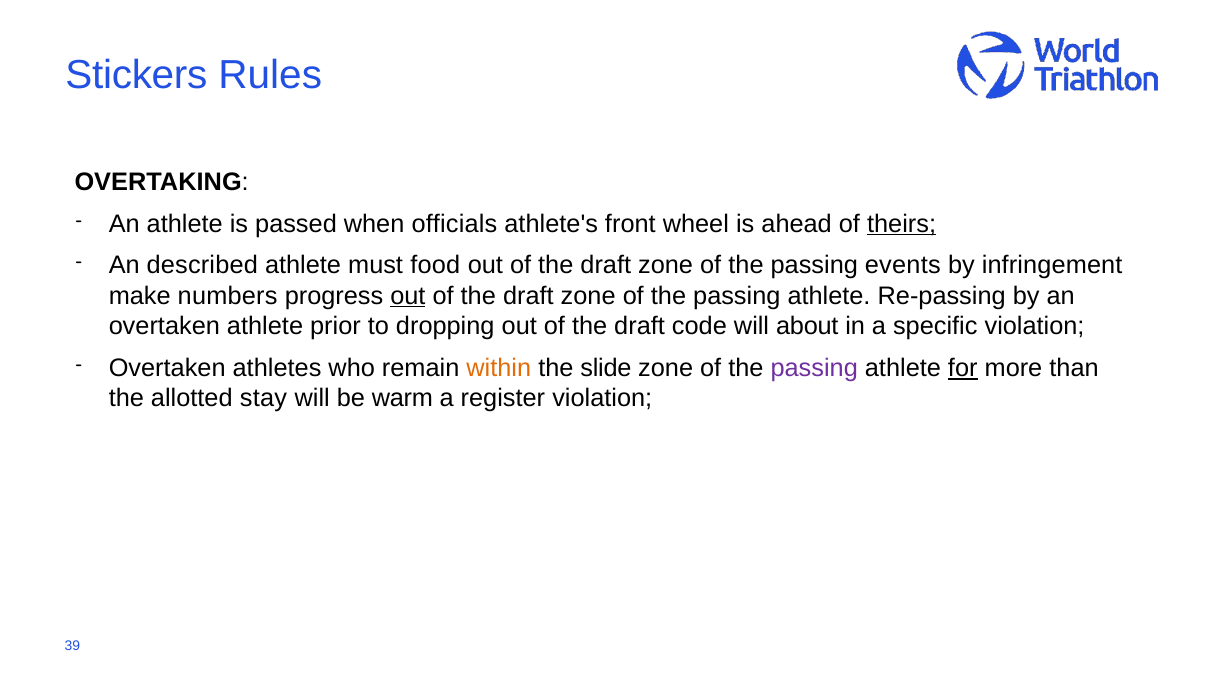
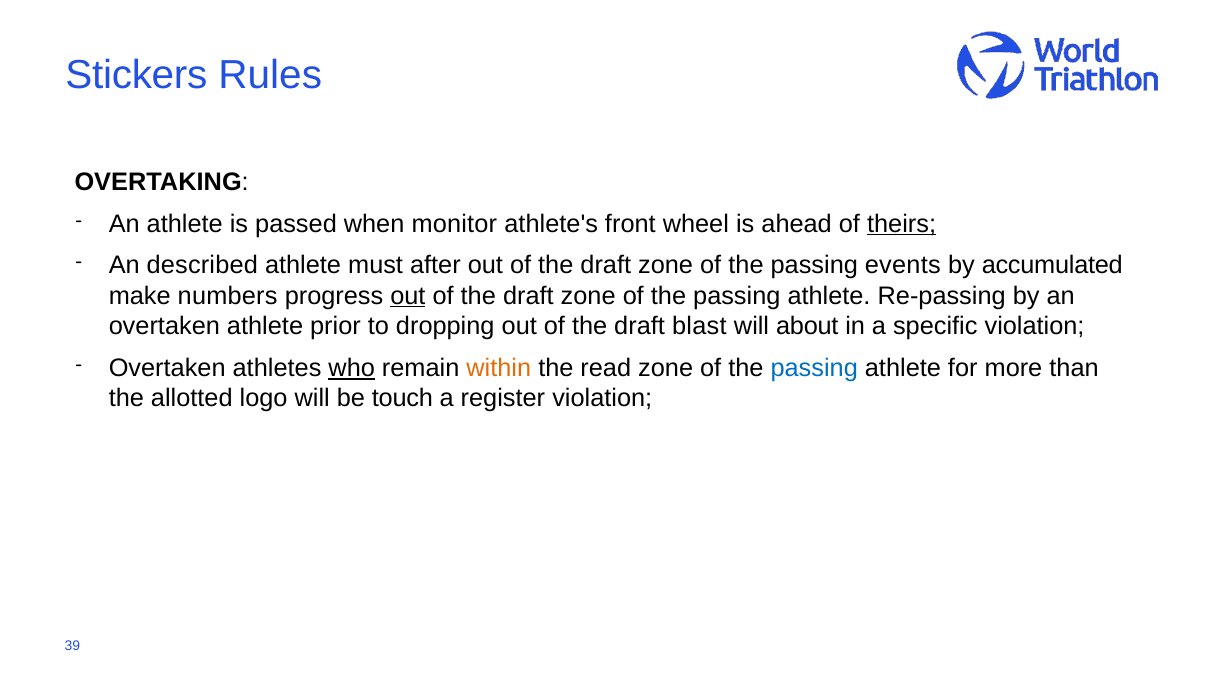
officials: officials -> monitor
food: food -> after
infringement: infringement -> accumulated
code: code -> blast
who underline: none -> present
slide: slide -> read
passing at (814, 368) colour: purple -> blue
for underline: present -> none
stay: stay -> logo
warm: warm -> touch
